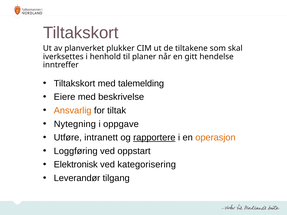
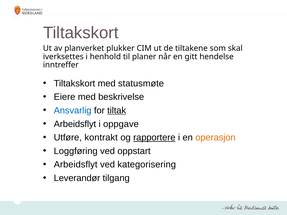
talemelding: talemelding -> statusmøte
Ansvarlig colour: orange -> blue
tiltak underline: none -> present
Nytegning at (75, 124): Nytegning -> Arbeidsflyt
intranett: intranett -> kontrakt
Elektronisk at (76, 165): Elektronisk -> Arbeidsflyt
